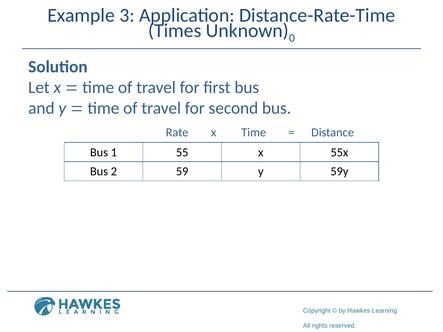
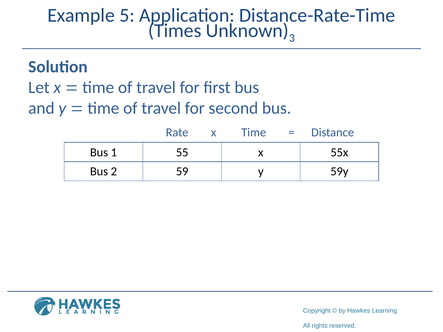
3: 3 -> 5
0: 0 -> 3
